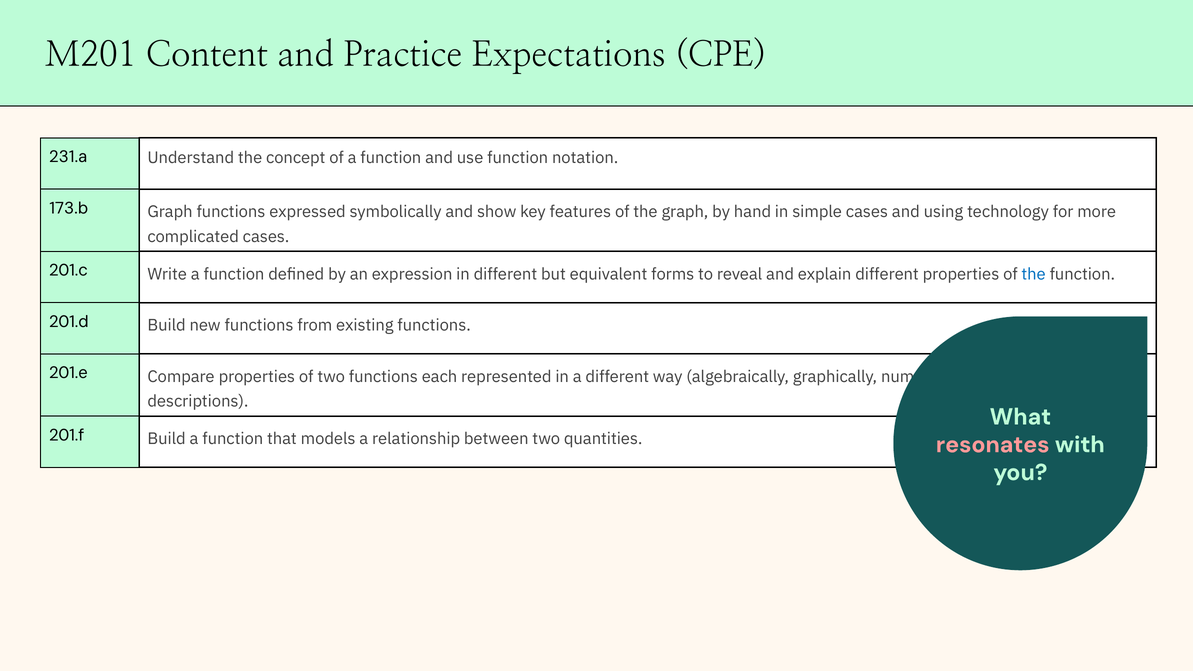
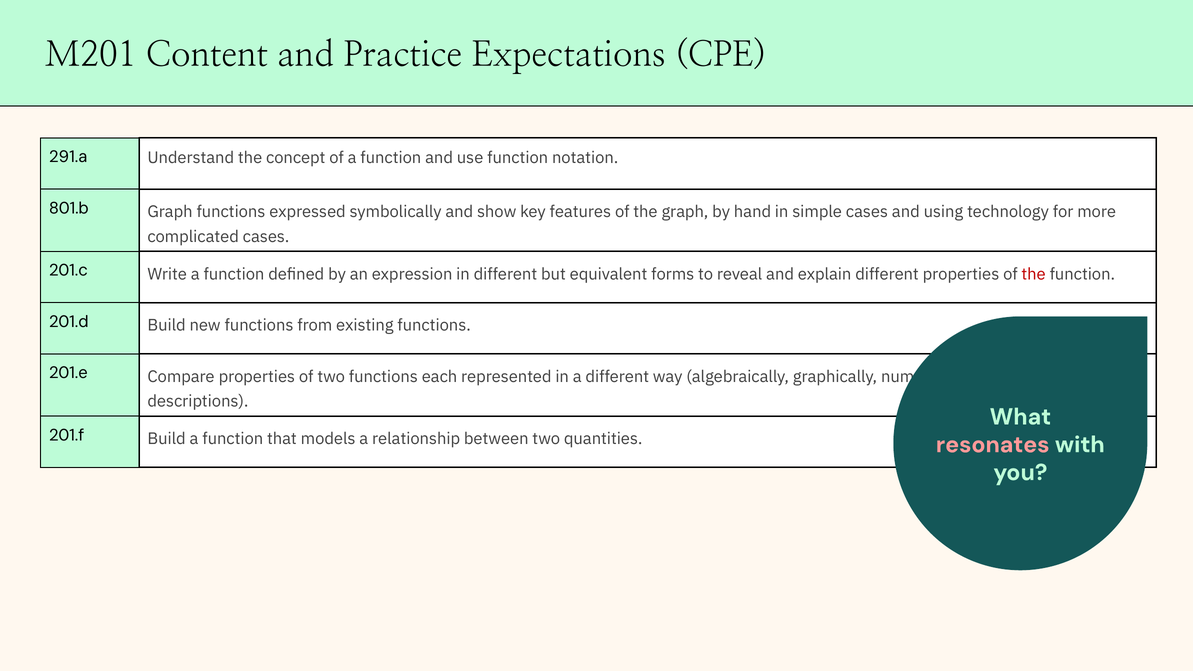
231.a: 231.a -> 291.a
173.b: 173.b -> 801.b
the at (1034, 274) colour: blue -> red
